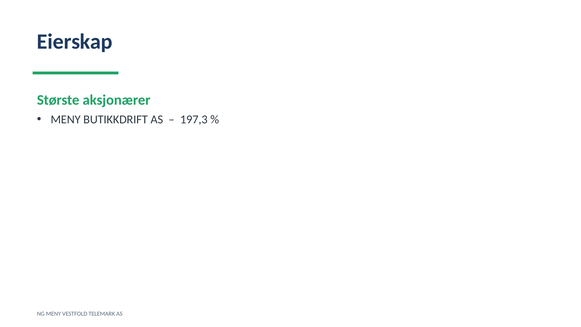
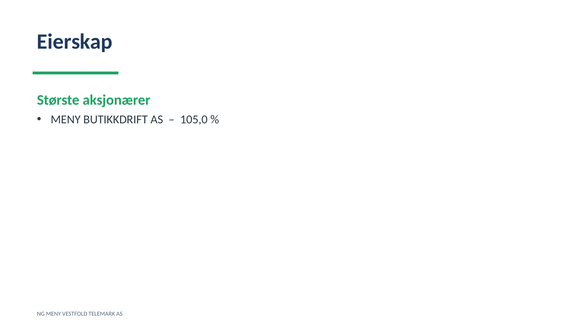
197,3: 197,3 -> 105,0
